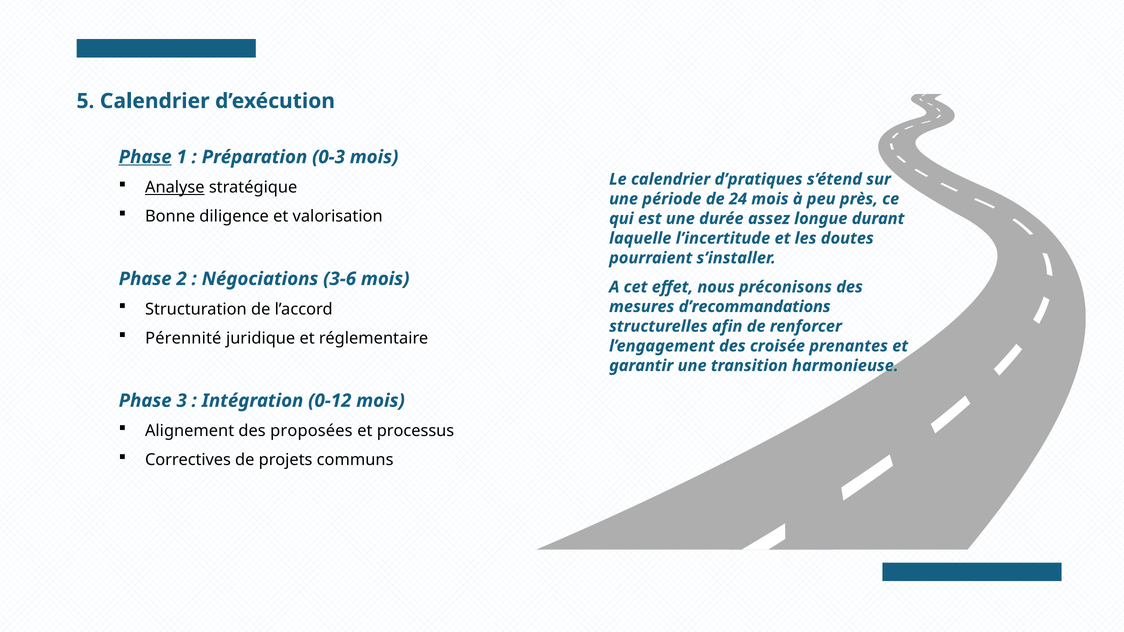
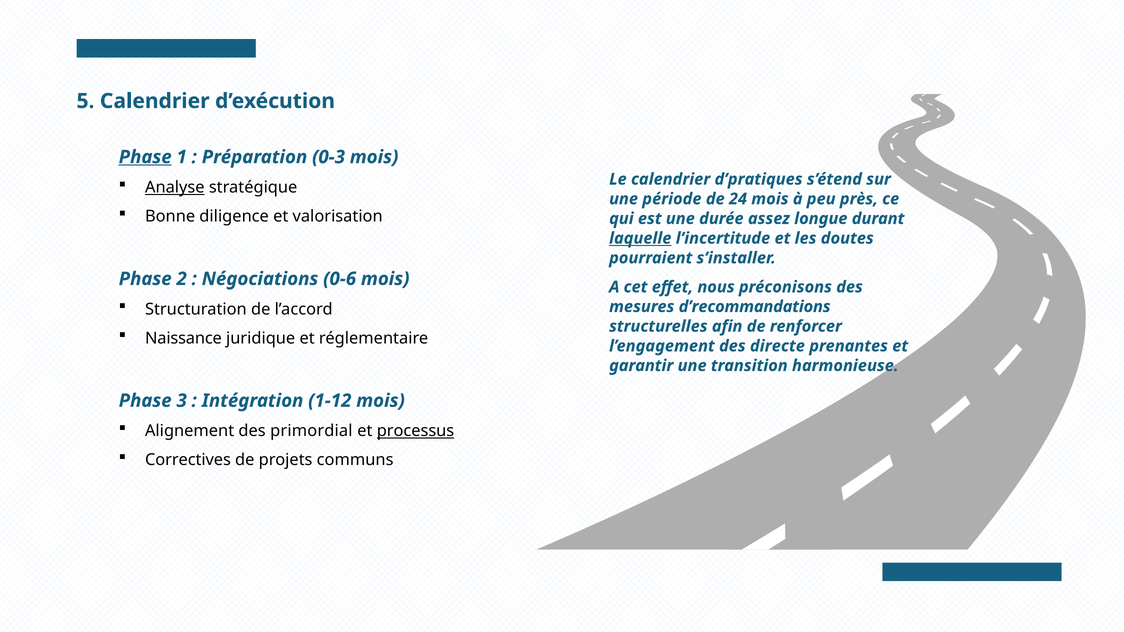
laquelle underline: none -> present
3-6: 3-6 -> 0-6
Pérennité: Pérennité -> Naissance
croisée: croisée -> directe
0-12: 0-12 -> 1-12
proposées: proposées -> primordial
processus underline: none -> present
